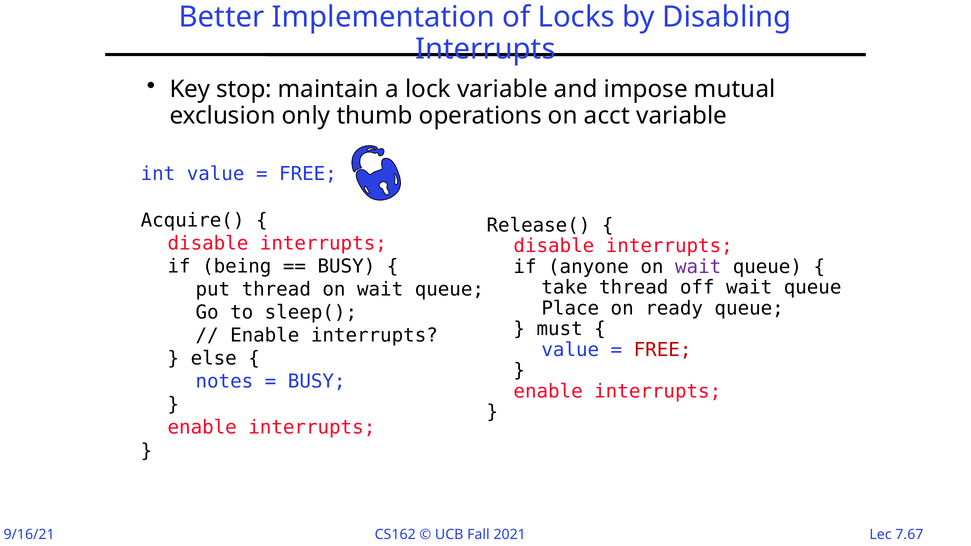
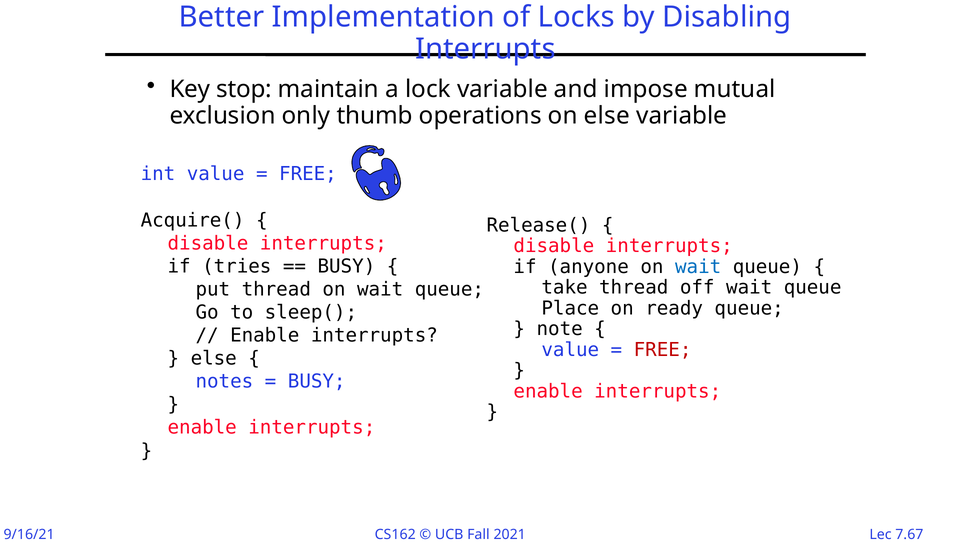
on acct: acct -> else
being: being -> tries
wait at (698, 267) colour: purple -> blue
must: must -> note
